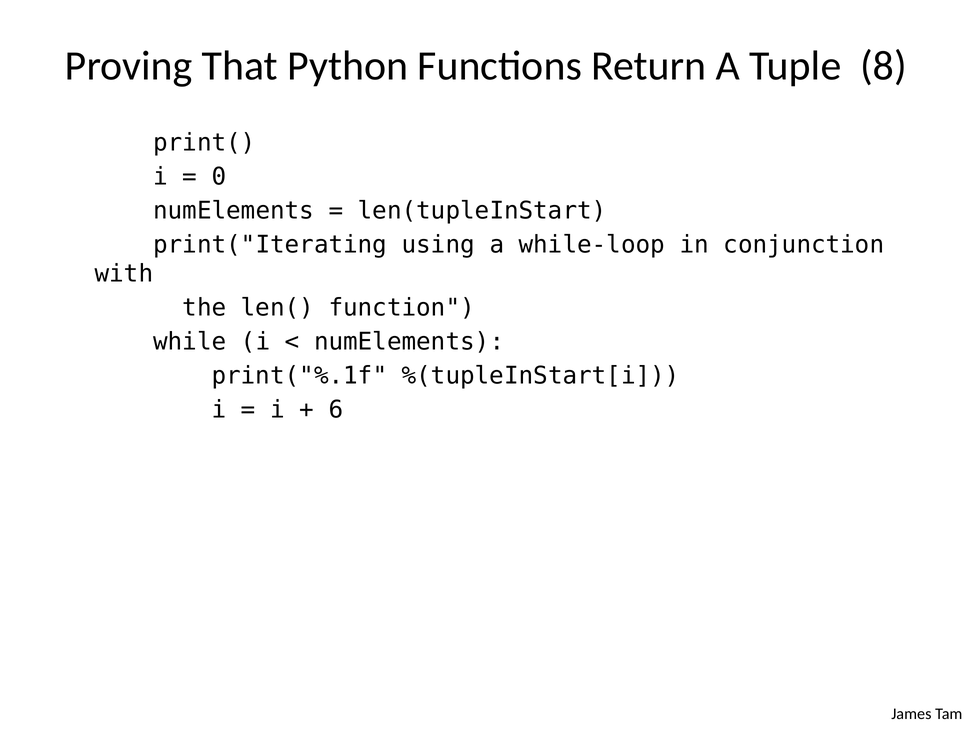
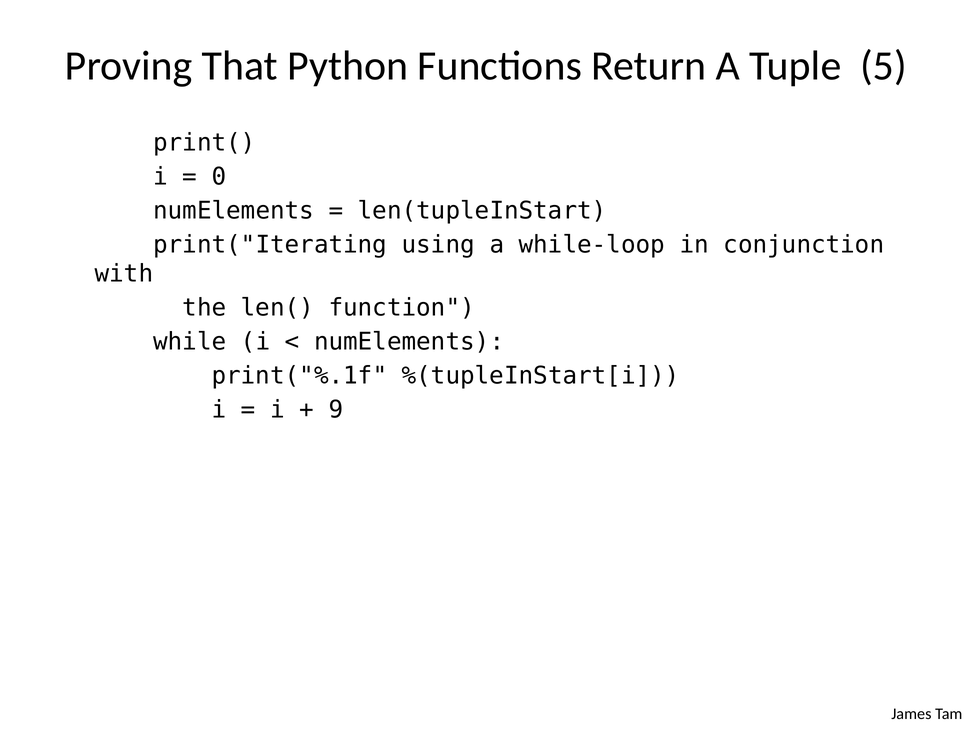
8: 8 -> 5
6: 6 -> 9
